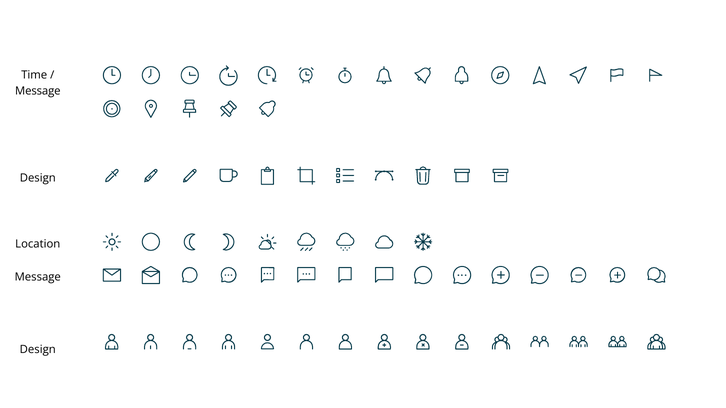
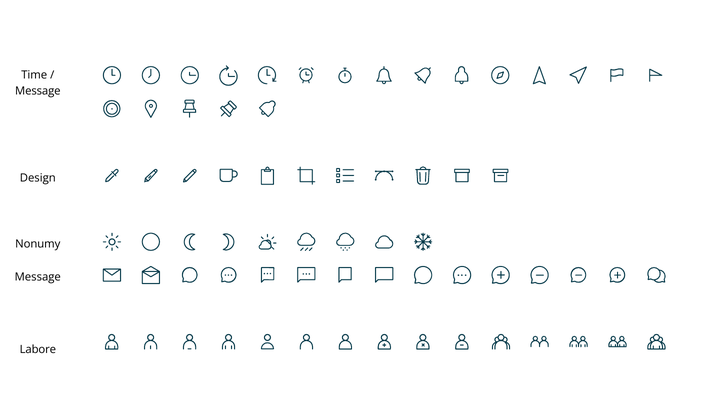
Location: Location -> Nonumy
Design at (38, 350): Design -> Labore
